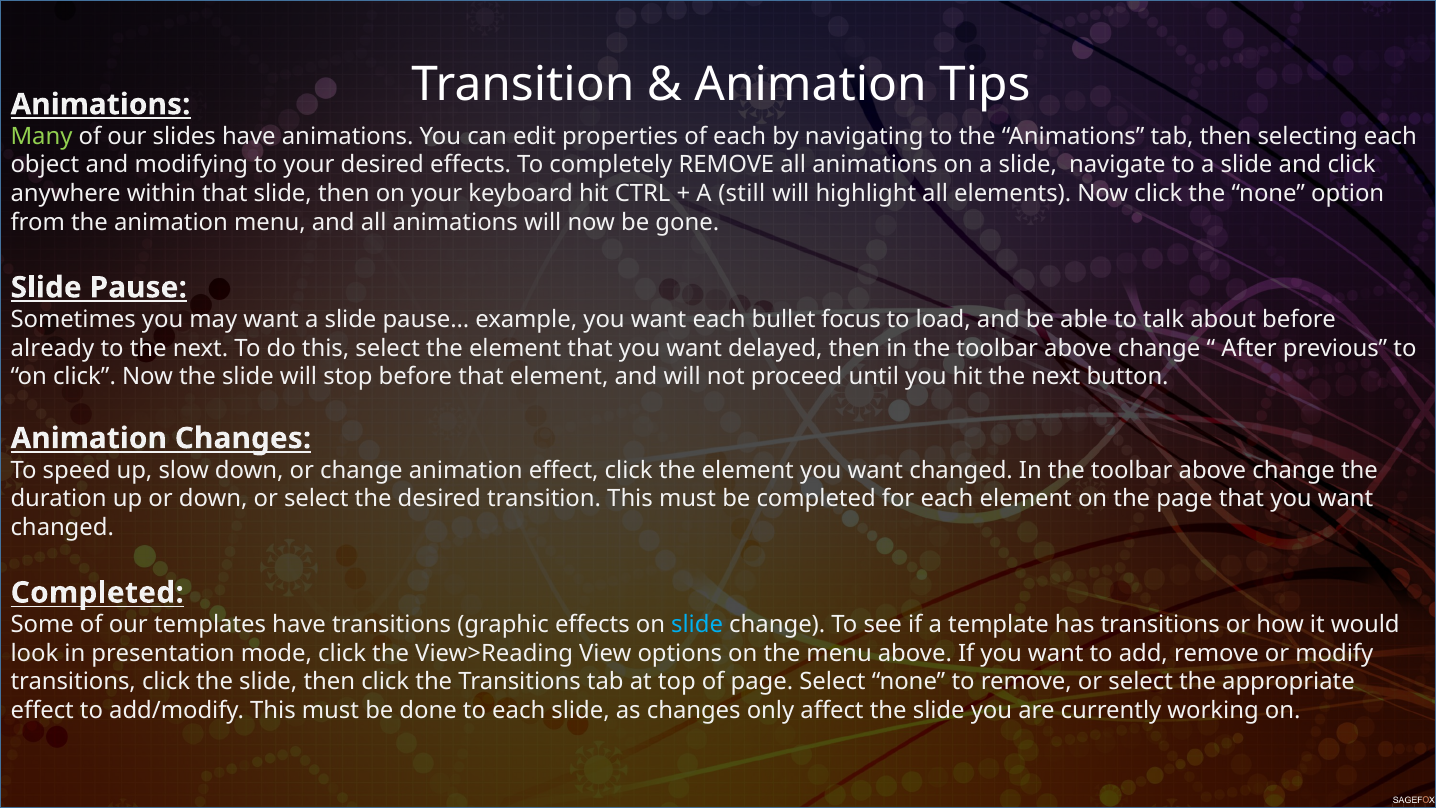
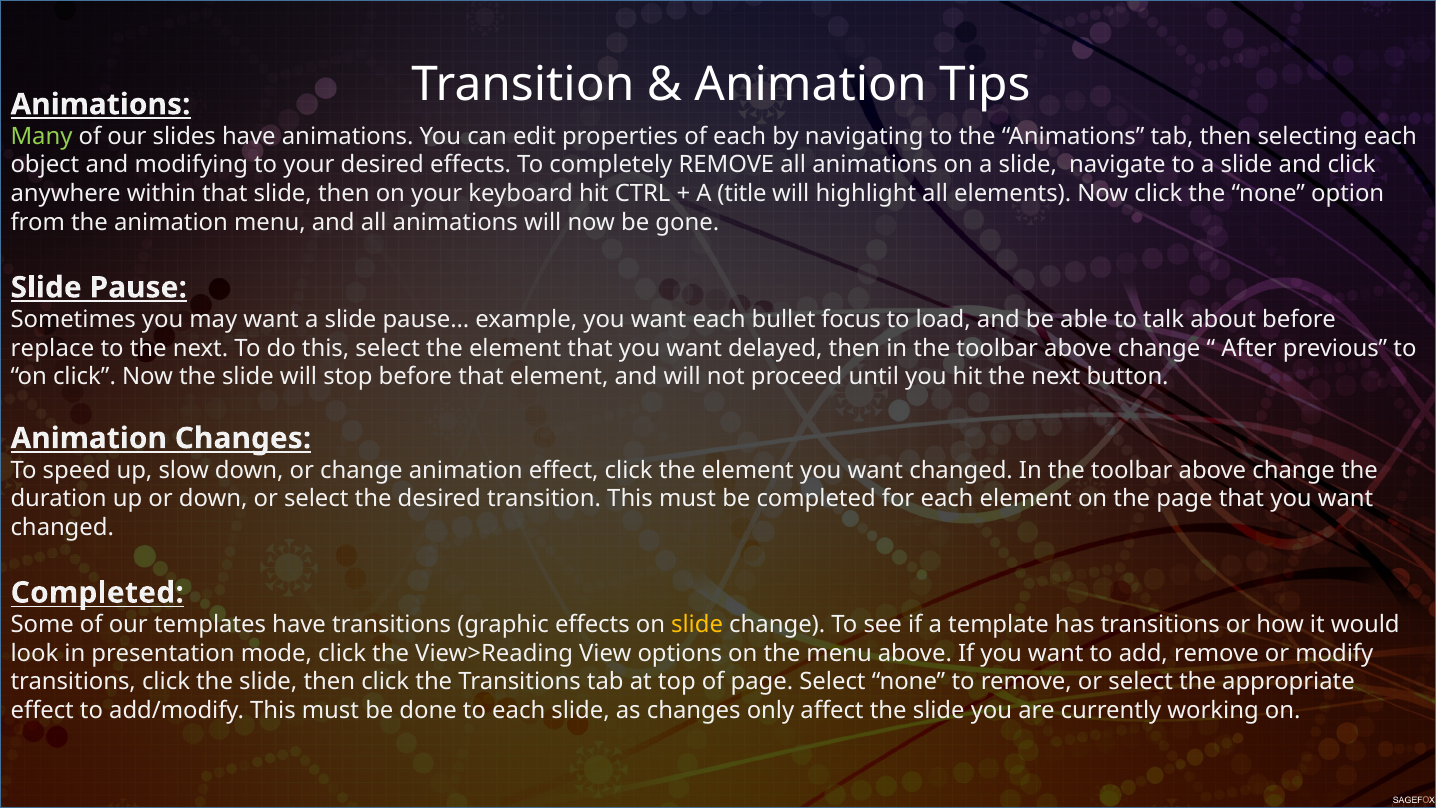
still: still -> title
already: already -> replace
slide at (697, 624) colour: light blue -> yellow
